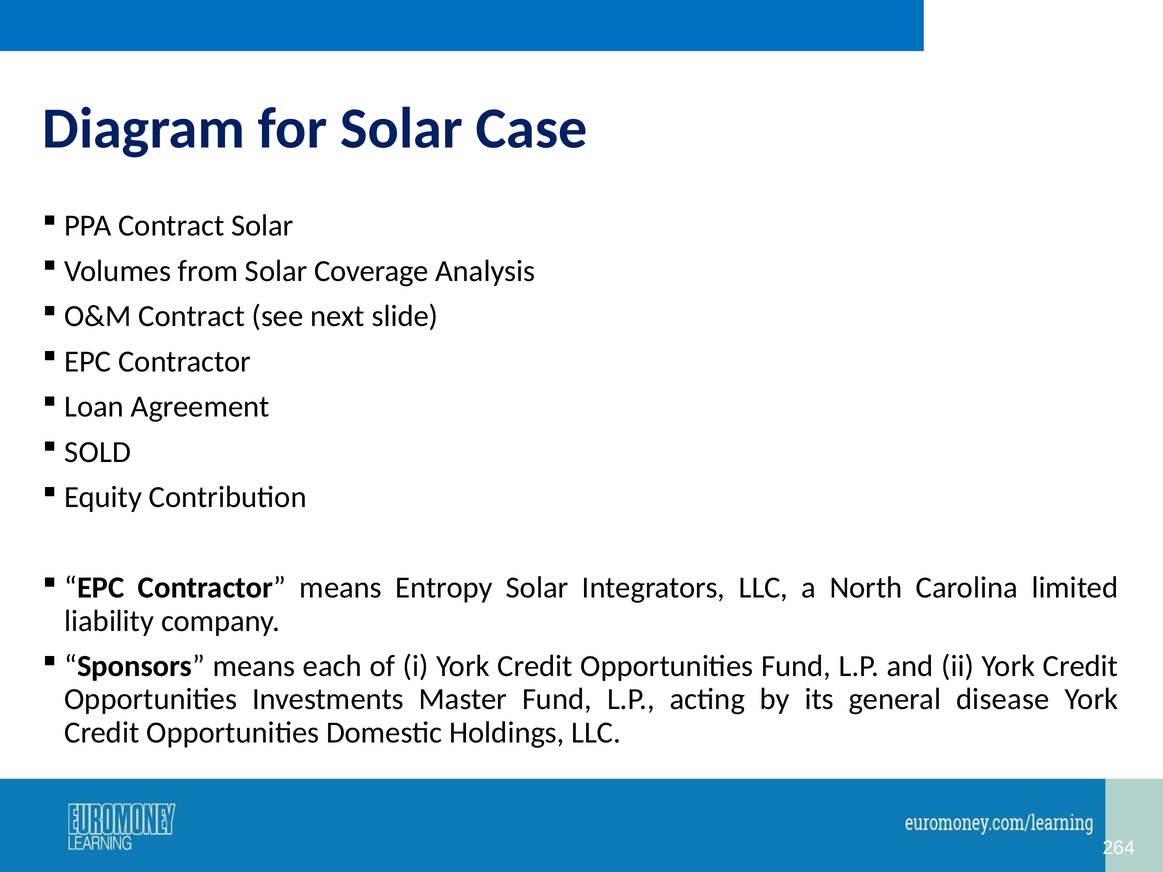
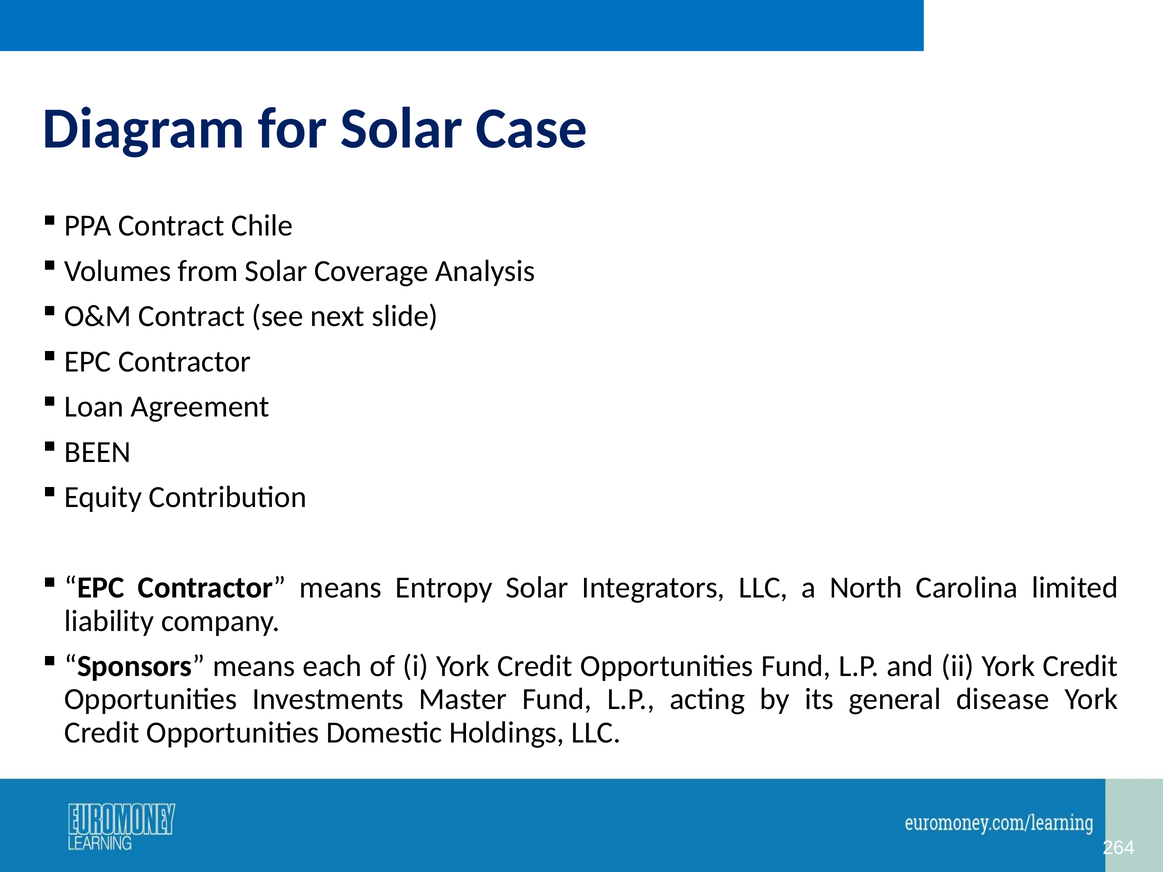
Contract Solar: Solar -> Chile
SOLD: SOLD -> BEEN
